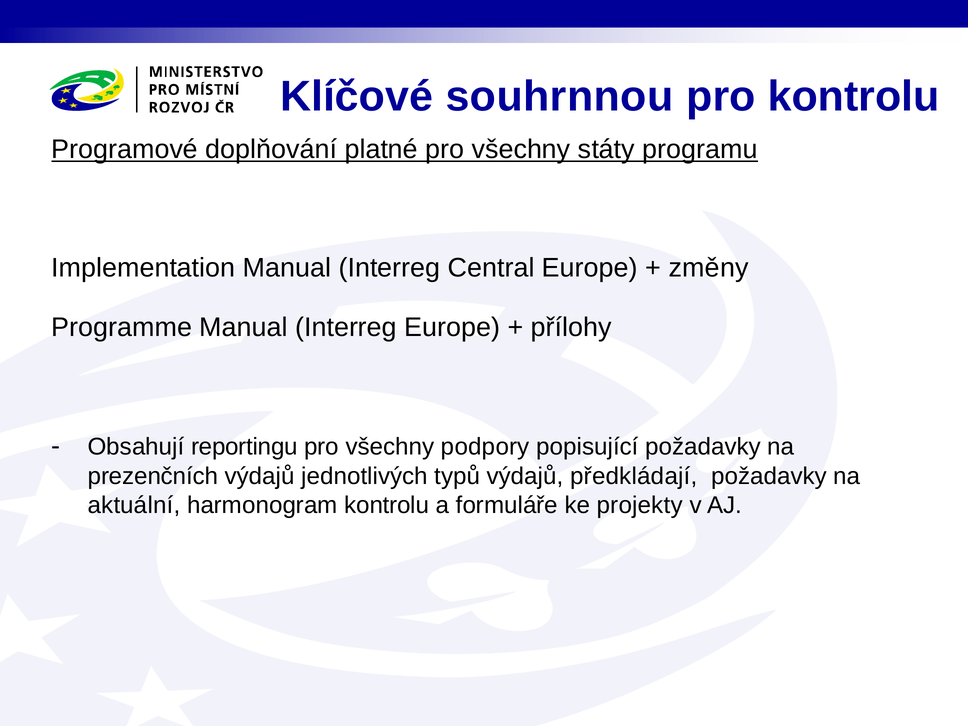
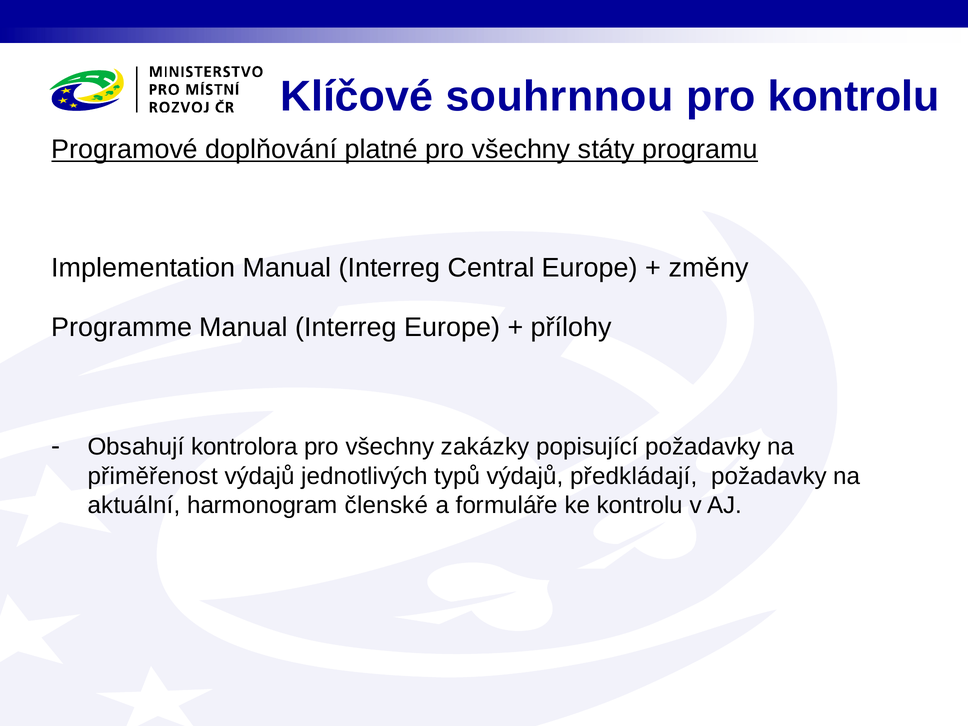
reportingu: reportingu -> kontrolora
podpory: podpory -> zakázky
prezenčních: prezenčních -> přiměřenost
harmonogram kontrolu: kontrolu -> členské
ke projekty: projekty -> kontrolu
